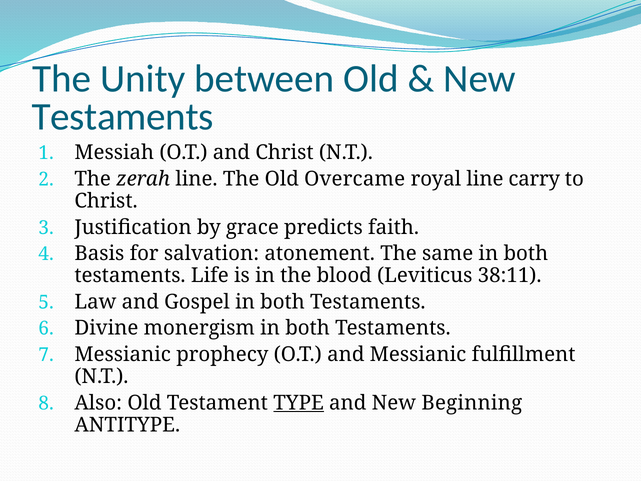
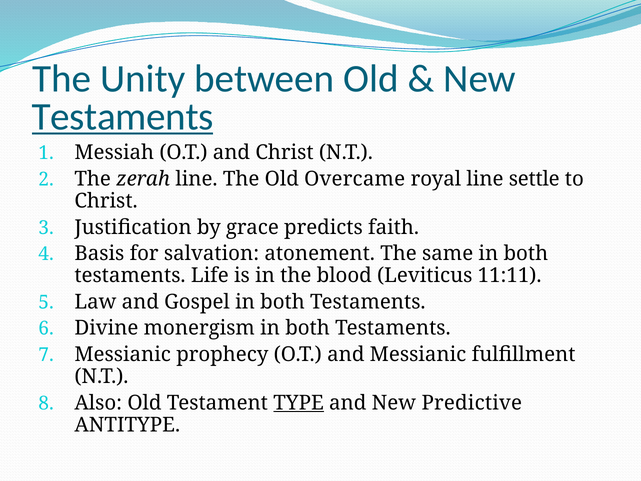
Testaments at (123, 117) underline: none -> present
carry: carry -> settle
38:11: 38:11 -> 11:11
Beginning: Beginning -> Predictive
